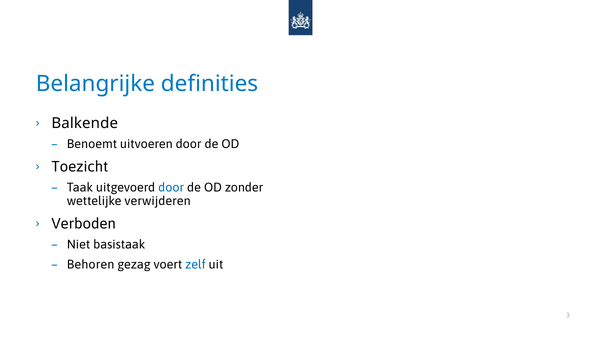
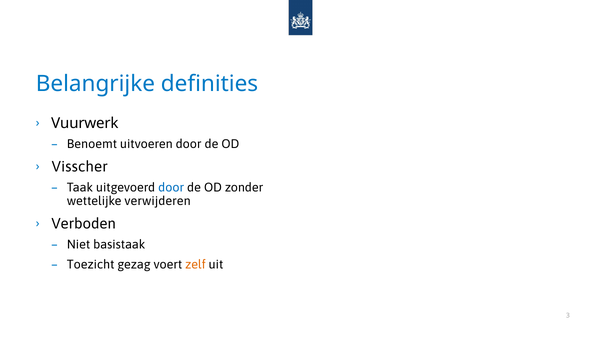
Balkende: Balkende -> Vuurwerk
Toezicht: Toezicht -> Visscher
Behoren: Behoren -> Toezicht
zelf colour: blue -> orange
